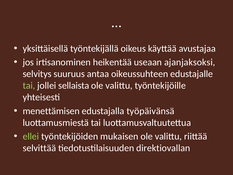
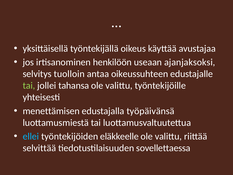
heikentää: heikentää -> henkilöön
suuruus: suuruus -> tuolloin
sellaista: sellaista -> tahansa
ellei colour: light green -> light blue
mukaisen: mukaisen -> eläkkeelle
direktiovallan: direktiovallan -> sovellettaessa
